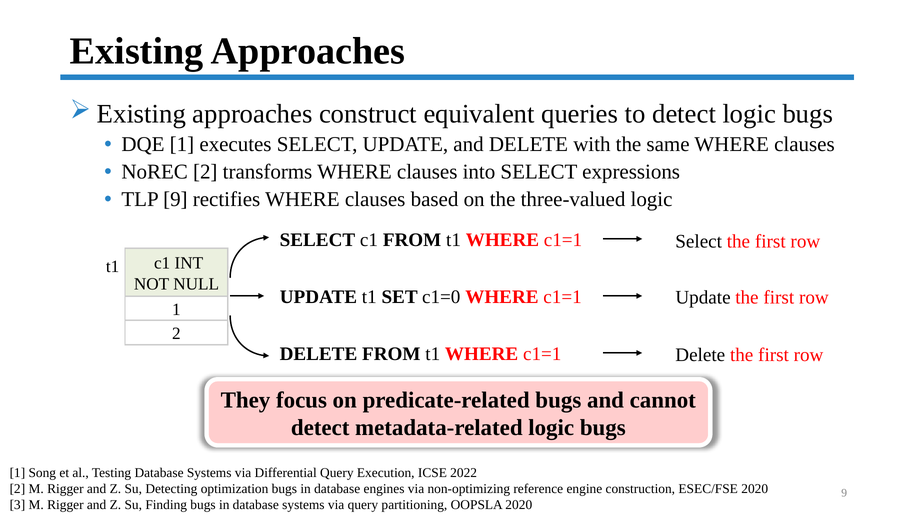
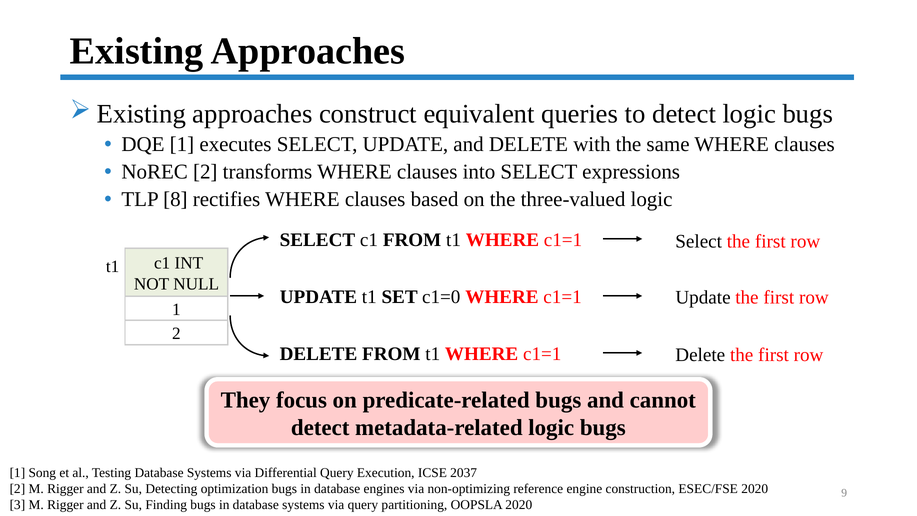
TLP 9: 9 -> 8
2022: 2022 -> 2037
